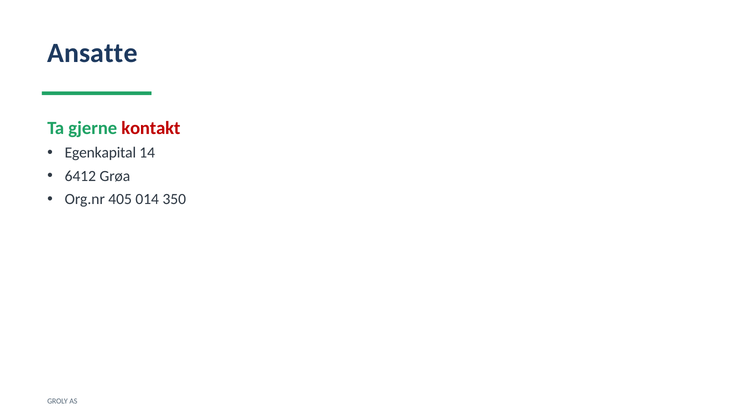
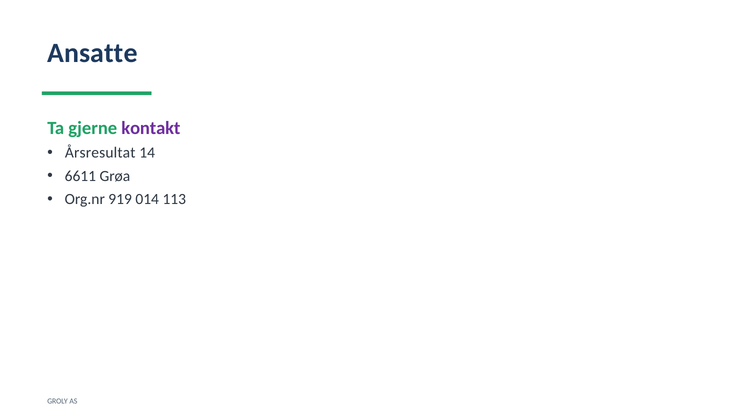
kontakt colour: red -> purple
Egenkapital: Egenkapital -> Årsresultat
6412: 6412 -> 6611
405: 405 -> 919
350: 350 -> 113
